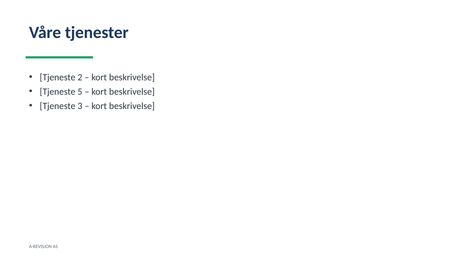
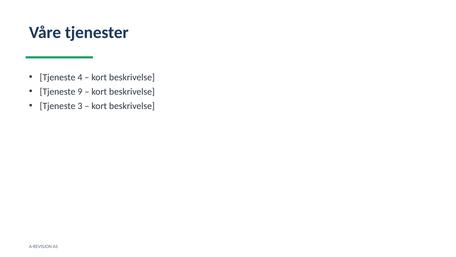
2: 2 -> 4
5: 5 -> 9
